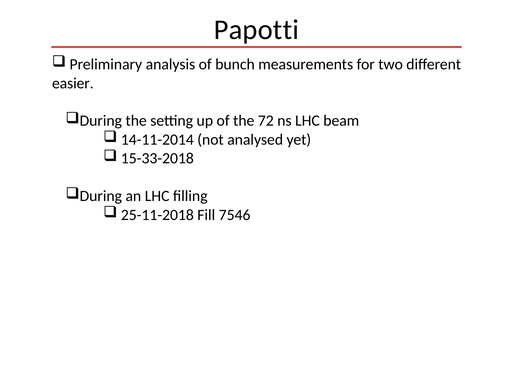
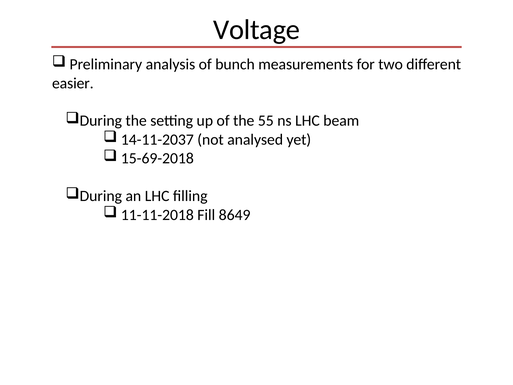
Papotti: Papotti -> Voltage
72: 72 -> 55
14-11-2014: 14-11-2014 -> 14-11-2037
15-33-2018: 15-33-2018 -> 15-69-2018
25-11-2018: 25-11-2018 -> 11-11-2018
7546: 7546 -> 8649
